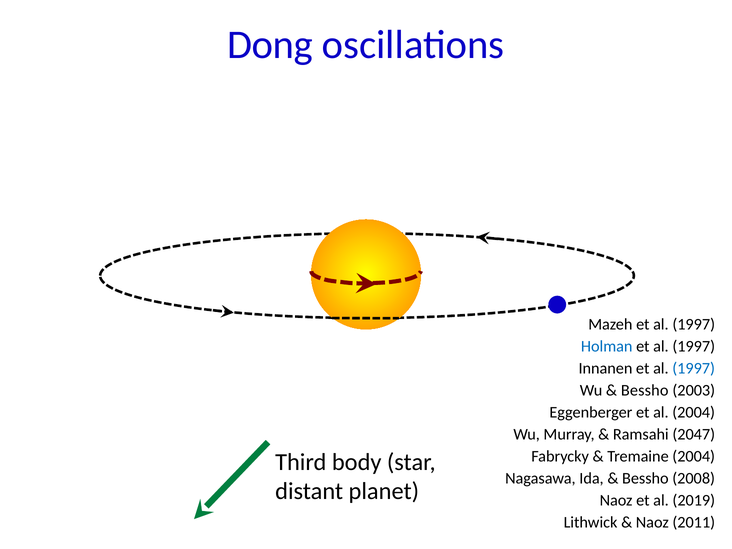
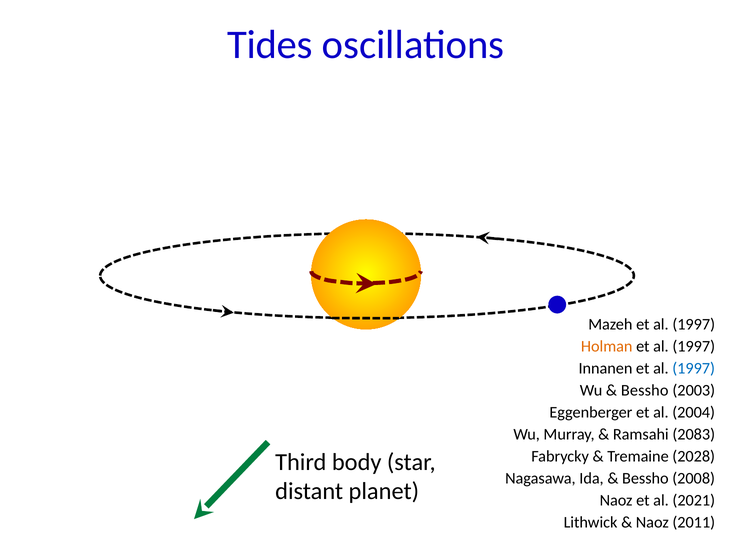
Dong: Dong -> Tides
Holman colour: blue -> orange
2047: 2047 -> 2083
Tremaine 2004: 2004 -> 2028
2019: 2019 -> 2021
